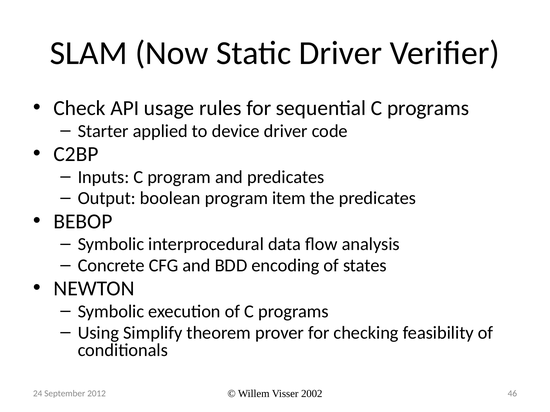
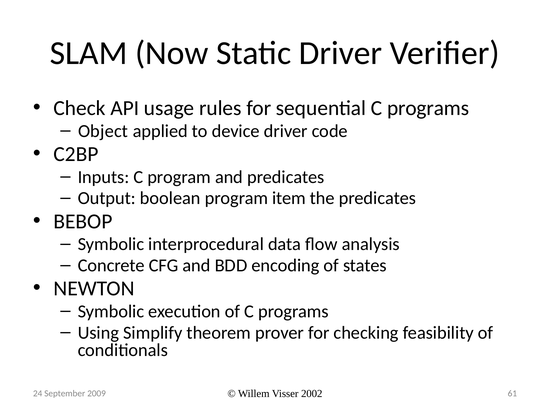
Starter: Starter -> Object
46: 46 -> 61
2012: 2012 -> 2009
